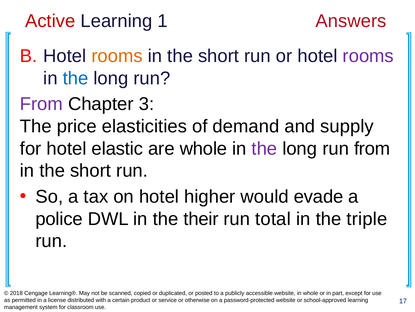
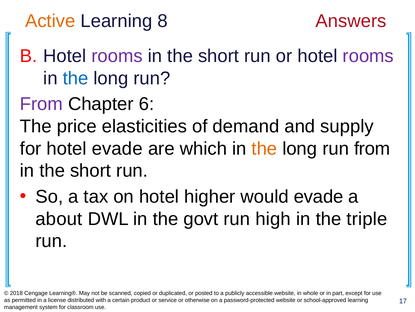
Active colour: red -> orange
1: 1 -> 8
rooms at (117, 56) colour: orange -> purple
3: 3 -> 6
hotel elastic: elastic -> evade
are whole: whole -> which
the at (264, 148) colour: purple -> orange
police: police -> about
their: their -> govt
total: total -> high
